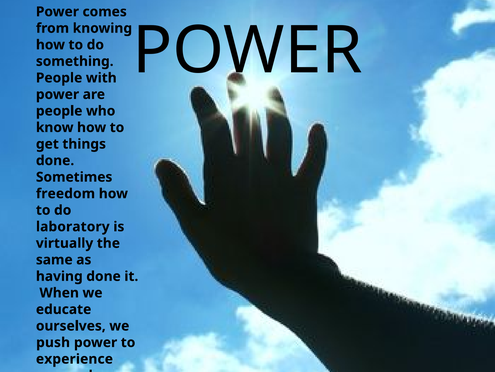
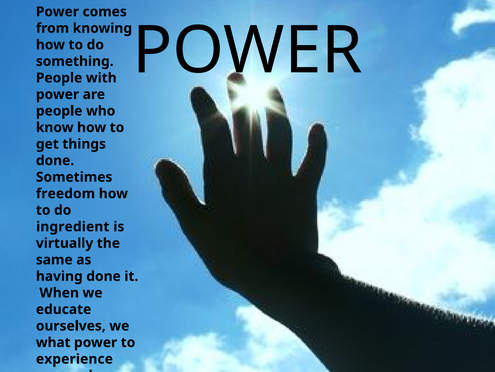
laboratory: laboratory -> ingredient
push: push -> what
